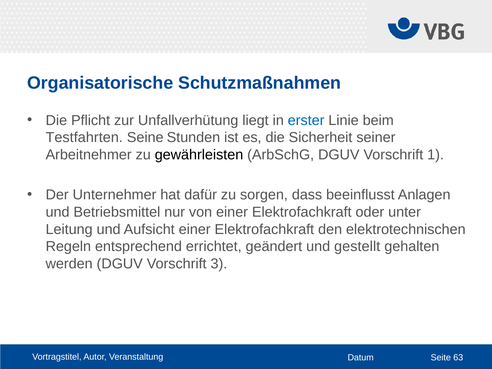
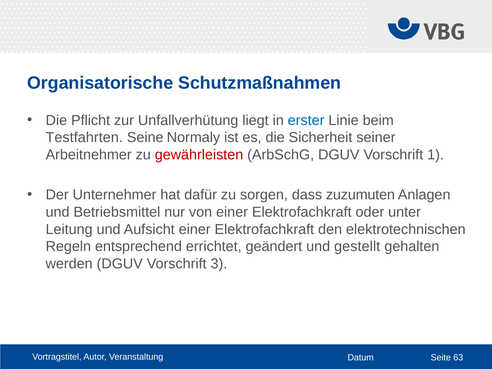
Stunden: Stunden -> Normaly
gewährleisten colour: black -> red
beeinflusst: beeinflusst -> zuzumuten
